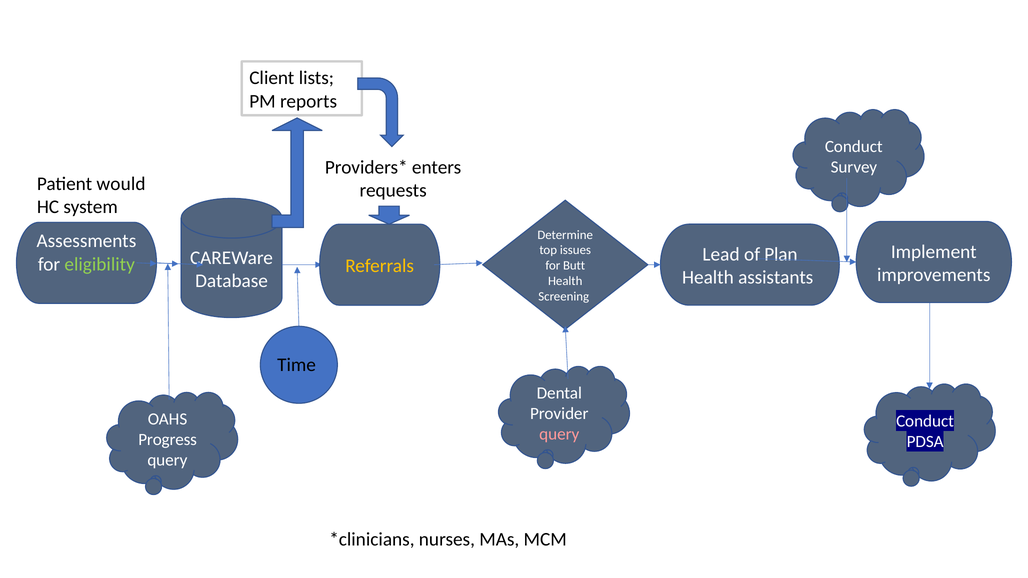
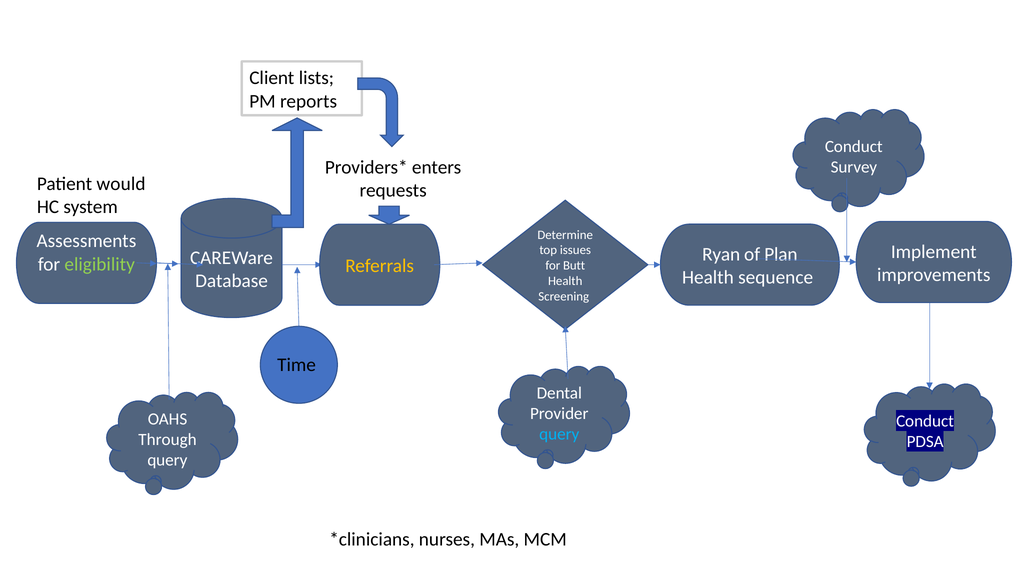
Lead: Lead -> Ryan
assistants: assistants -> sequence
query at (559, 434) colour: pink -> light blue
Progress: Progress -> Through
